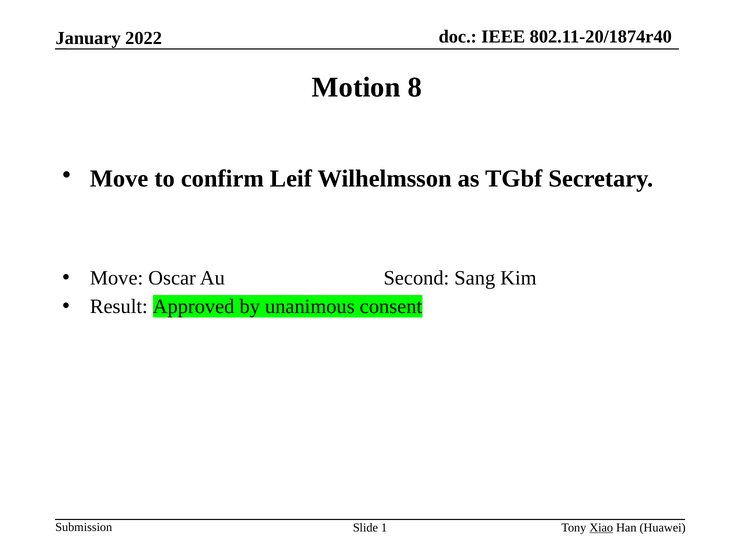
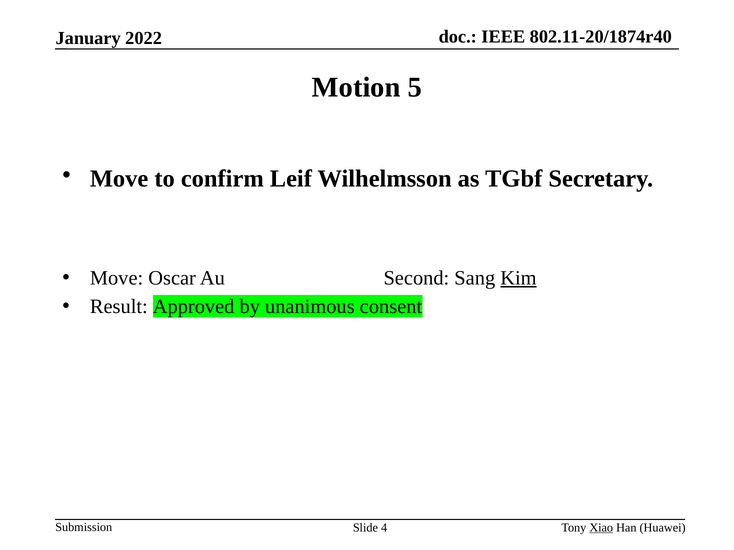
8: 8 -> 5
Kim underline: none -> present
1: 1 -> 4
